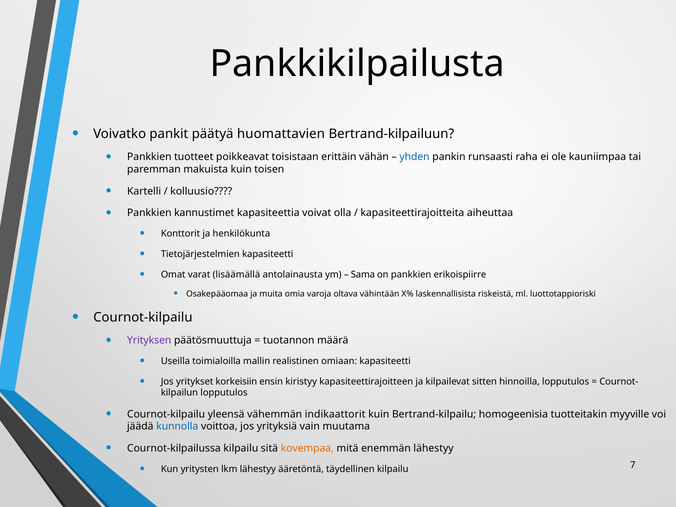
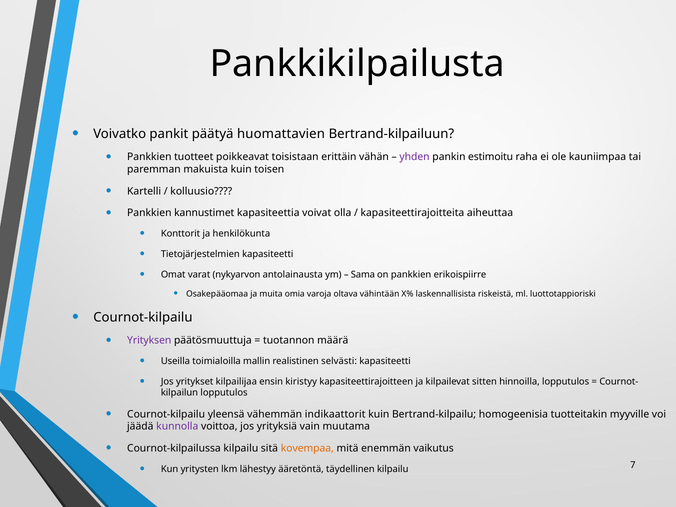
yhden colour: blue -> purple
runsaasti: runsaasti -> estimoitu
lisäämällä: lisäämällä -> nykyarvon
omiaan: omiaan -> selvästi
korkeisiin: korkeisiin -> kilpailijaa
kunnolla colour: blue -> purple
enemmän lähestyy: lähestyy -> vaikutus
